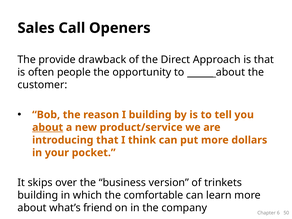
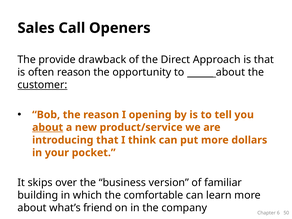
often people: people -> reason
customer underline: none -> present
I building: building -> opening
trinkets: trinkets -> familiar
